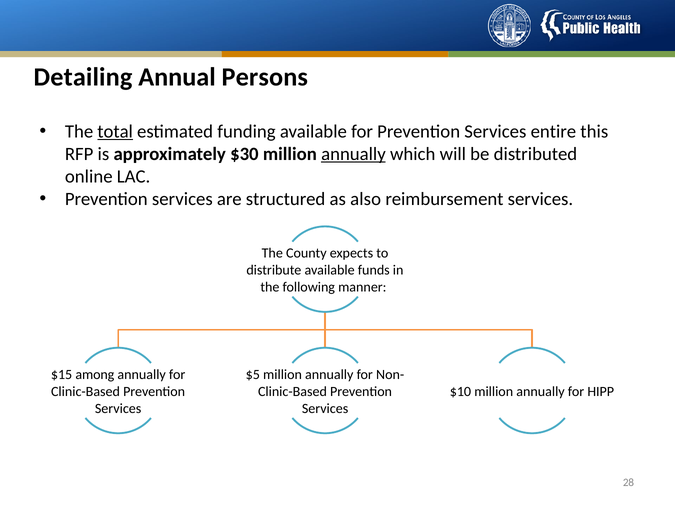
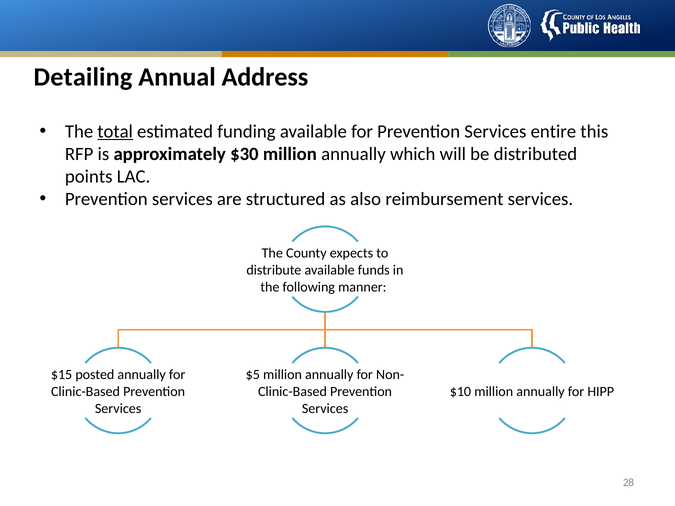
Persons: Persons -> Address
annually at (353, 154) underline: present -> none
online: online -> points
among: among -> posted
